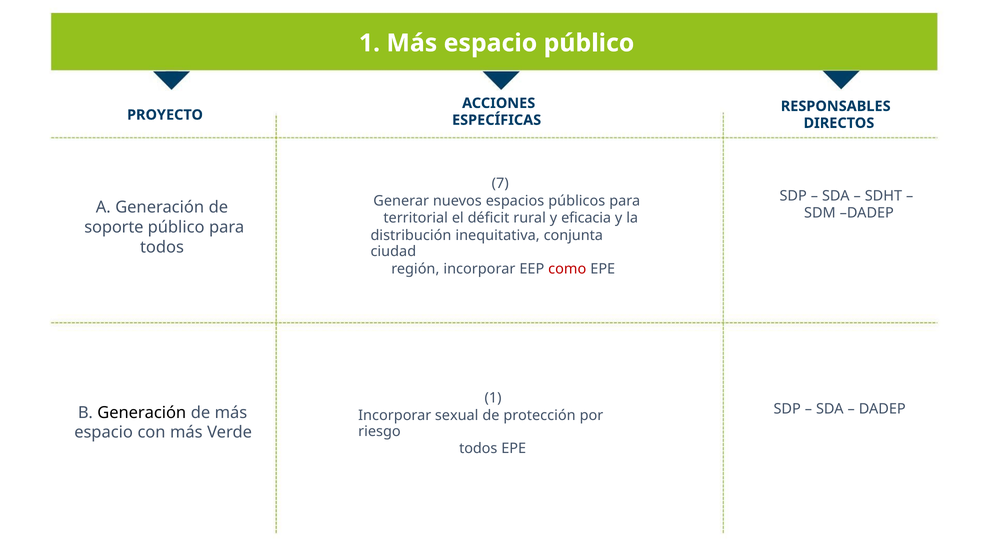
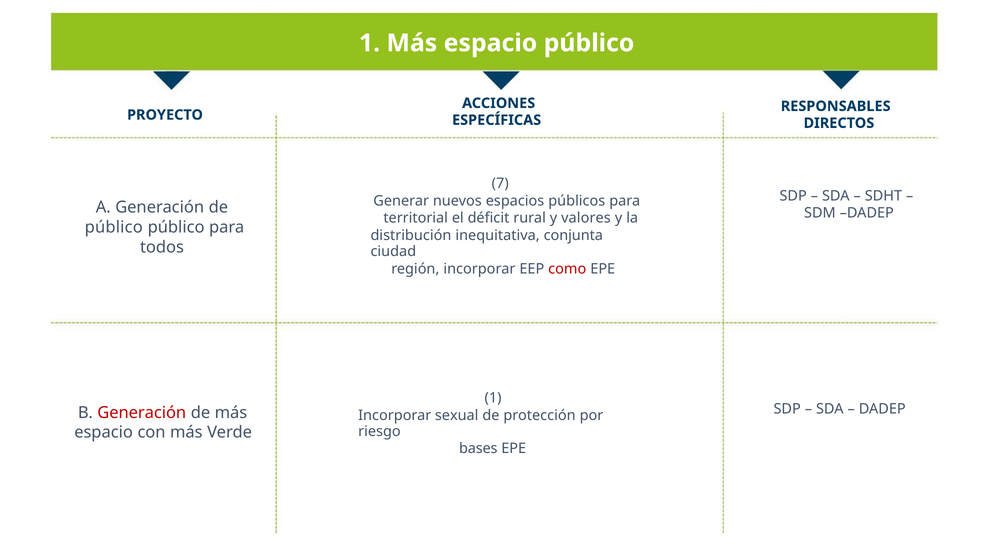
eficacia: eficacia -> valores
soporte at (114, 227): soporte -> público
Generación at (142, 412) colour: black -> red
todos at (478, 448): todos -> bases
